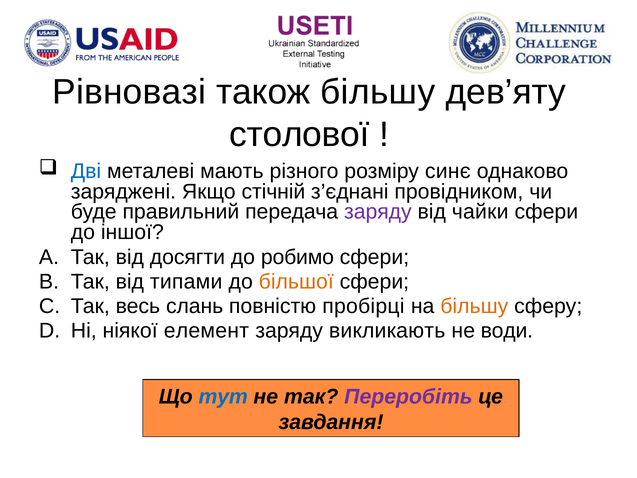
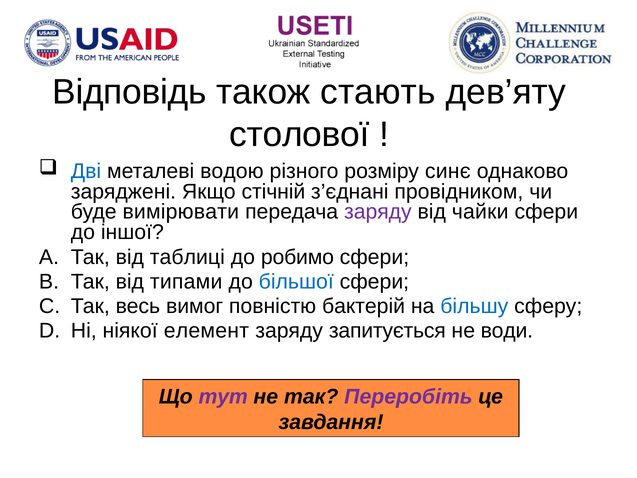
Рівновазі: Рівновазі -> Відповідь
також більшу: більшу -> стають
мають: мають -> водою
правильний: правильний -> вимірювати
досягти: досягти -> таблиці
більшої colour: orange -> blue
слань: слань -> вимог
пробірці: пробірці -> бактерій
більшу at (474, 306) colour: orange -> blue
викликають: викликають -> запитується
тут colour: blue -> purple
